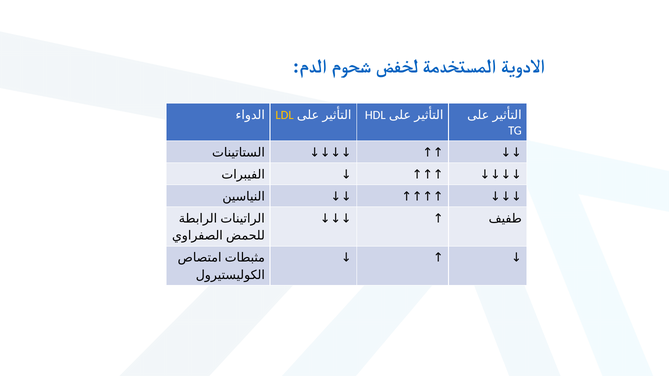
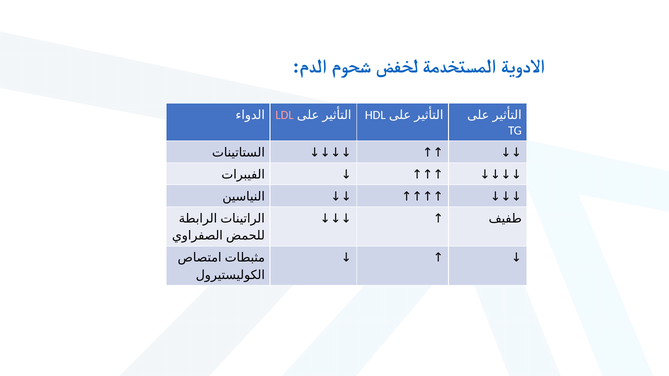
LDL colour: yellow -> pink
